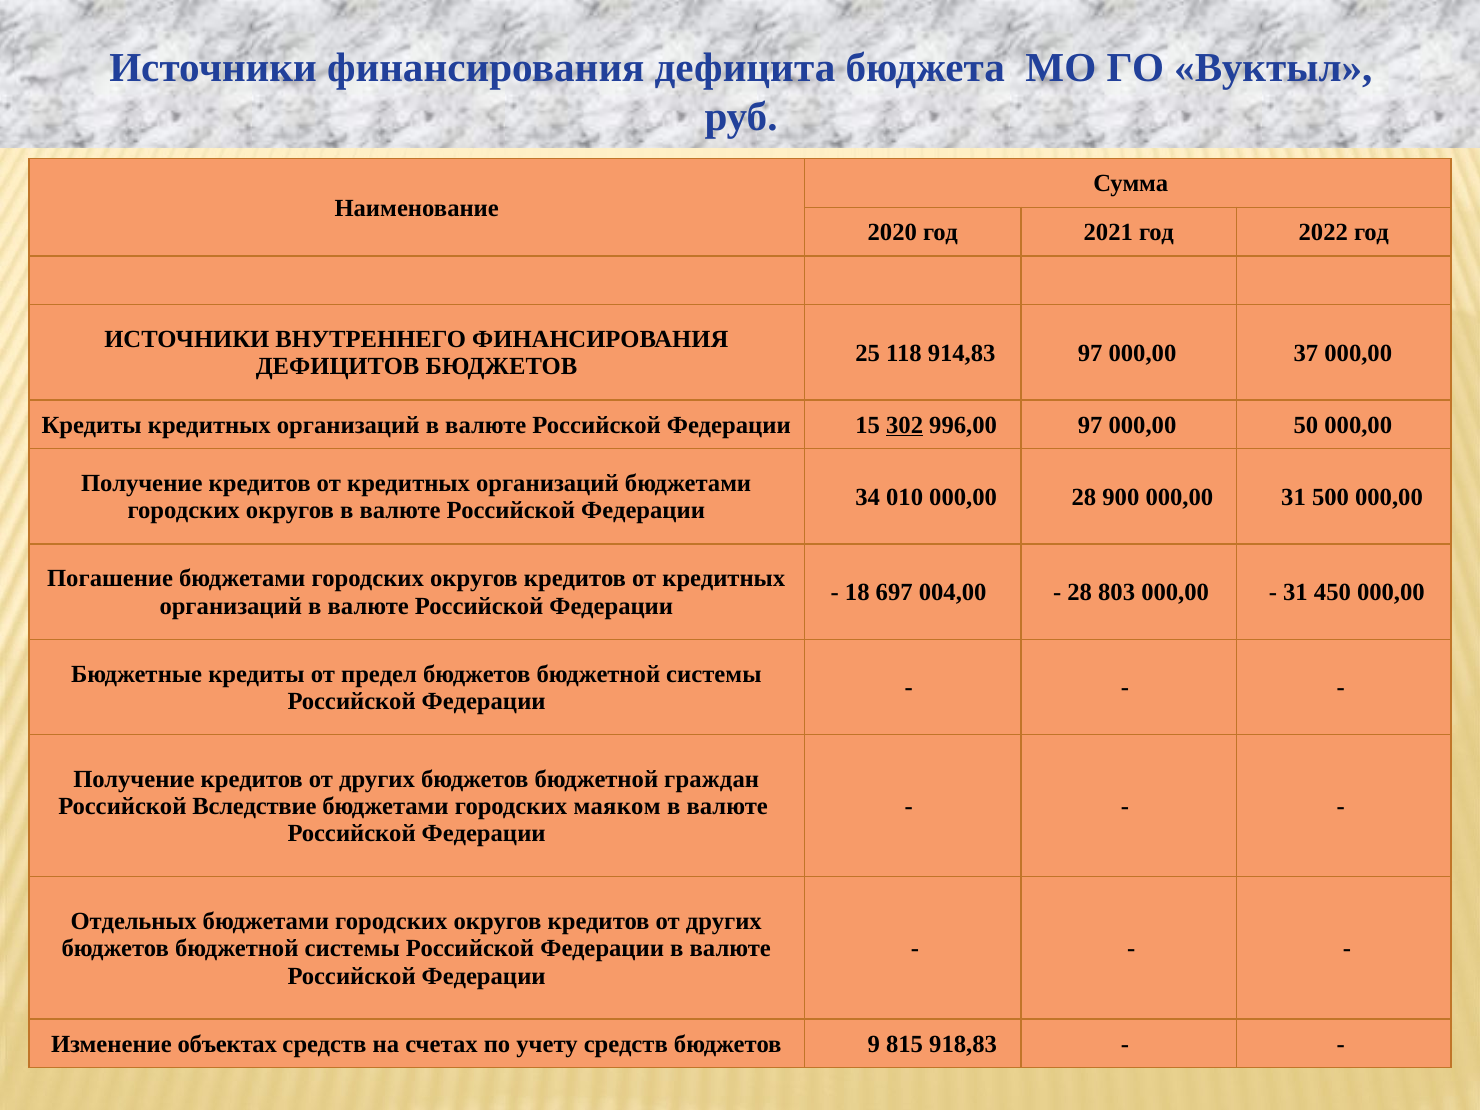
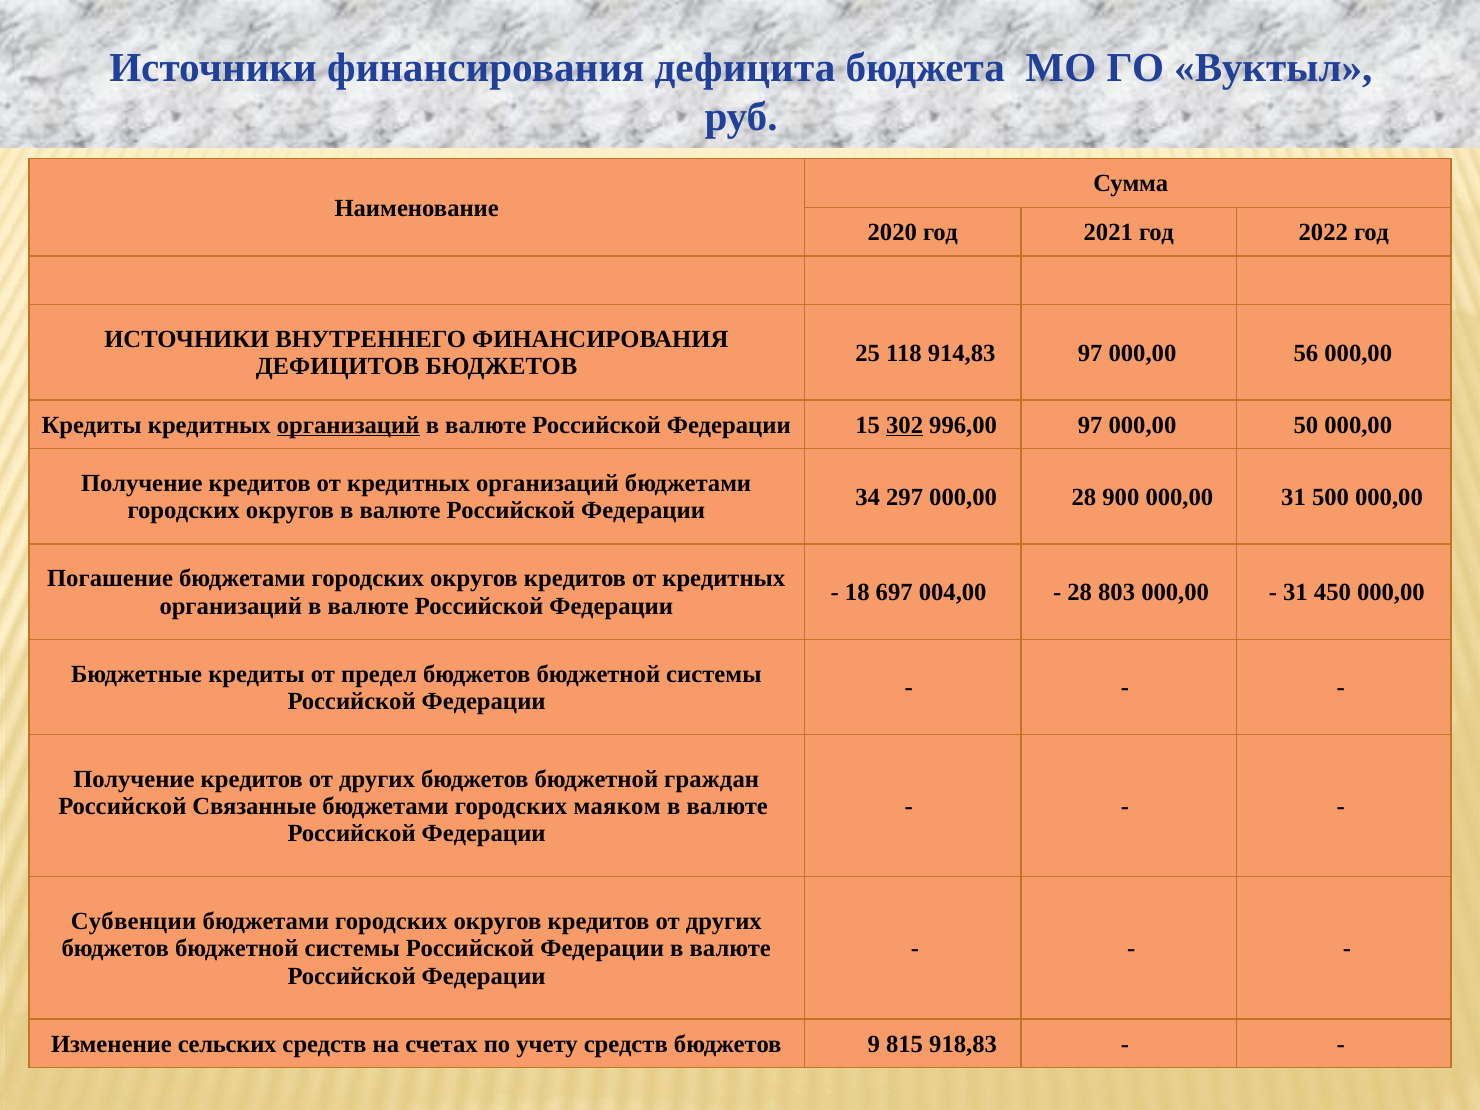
37: 37 -> 56
организаций at (348, 425) underline: none -> present
010: 010 -> 297
Вследствие: Вследствие -> Связанные
Отдельных: Отдельных -> Субвенции
объектах: объектах -> сельских
